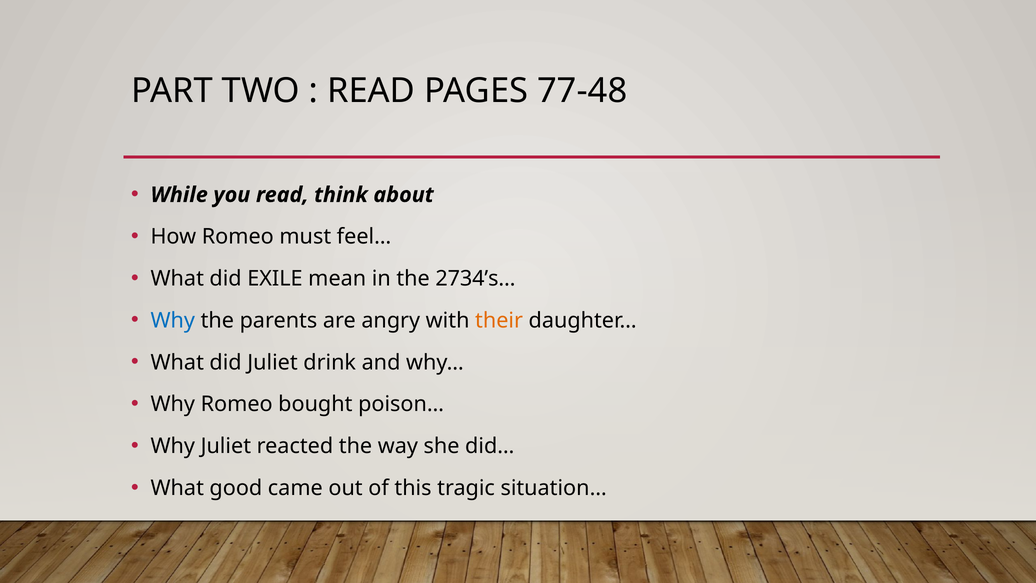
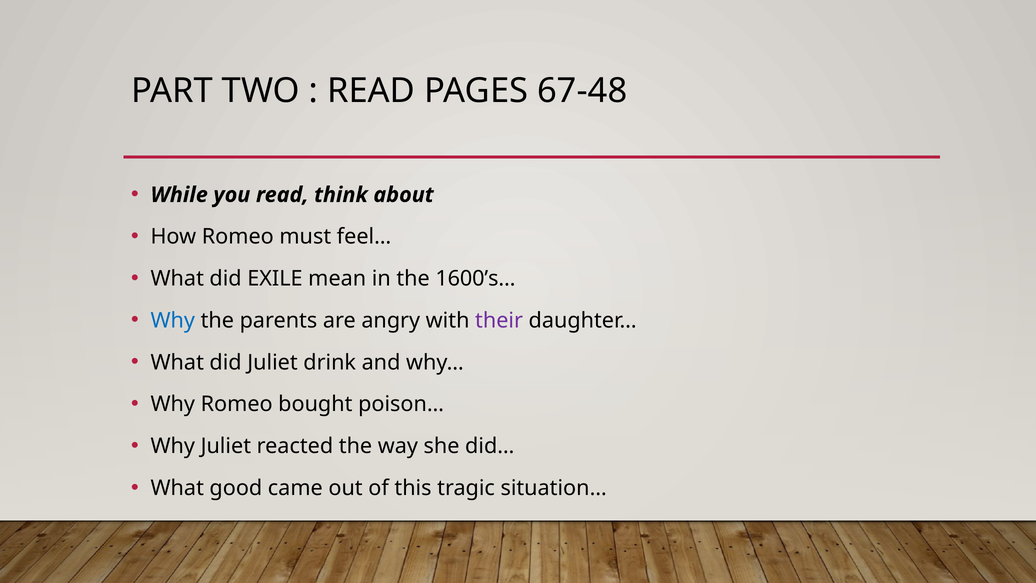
77-48: 77-48 -> 67-48
2734’s…: 2734’s… -> 1600’s…
their colour: orange -> purple
